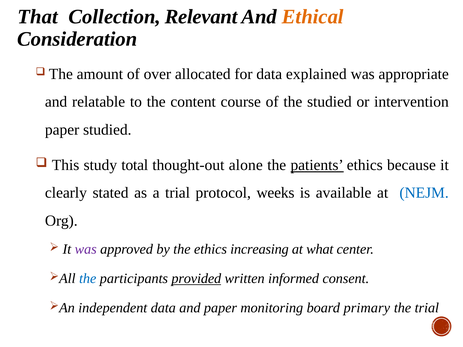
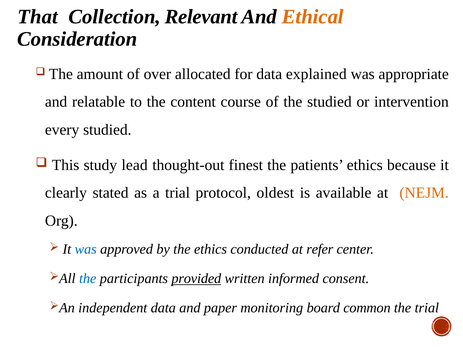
paper at (62, 130): paper -> every
total: total -> lead
alone: alone -> finest
patients underline: present -> none
weeks: weeks -> oldest
NEJM colour: blue -> orange
was at (86, 249) colour: purple -> blue
increasing: increasing -> conducted
what: what -> refer
primary: primary -> common
